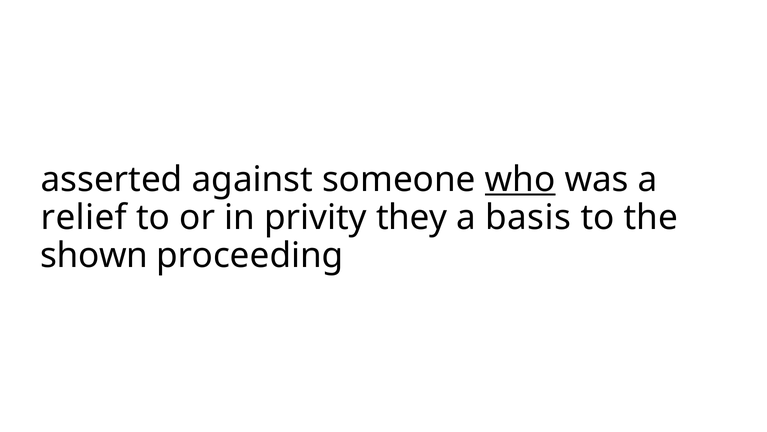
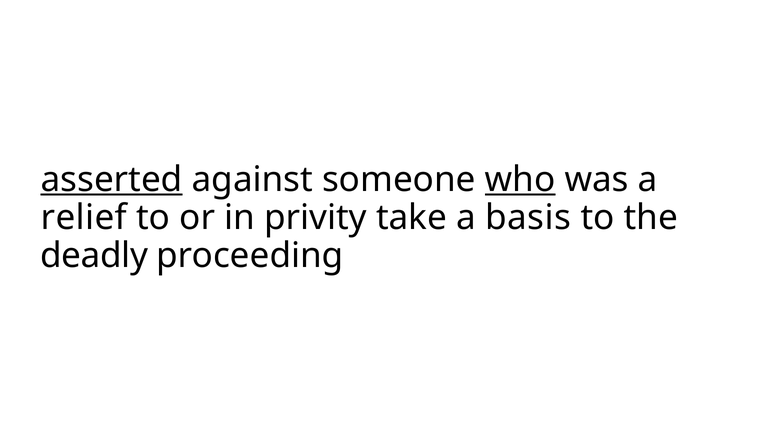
asserted underline: none -> present
they: they -> take
shown: shown -> deadly
